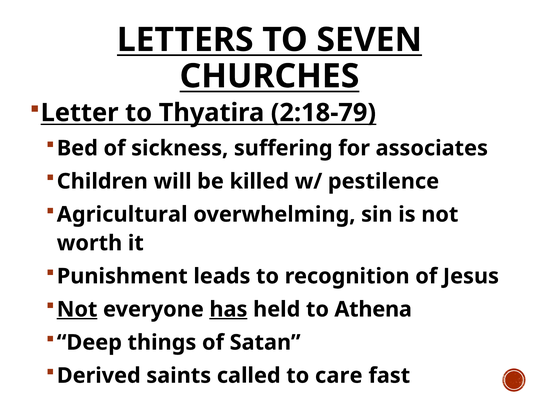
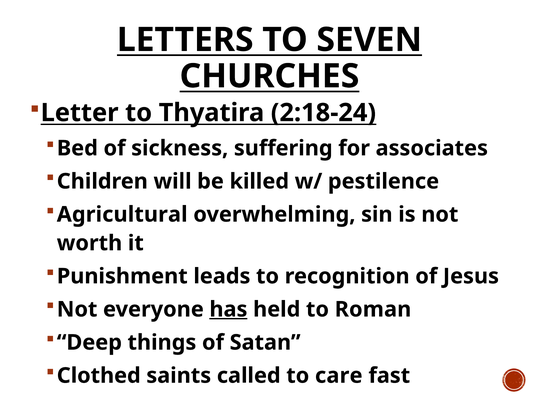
2:18-79: 2:18-79 -> 2:18-24
Not at (77, 310) underline: present -> none
Athena: Athena -> Roman
Derived: Derived -> Clothed
